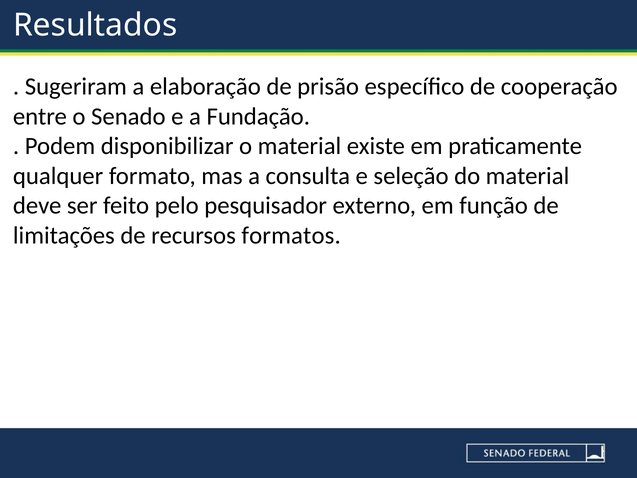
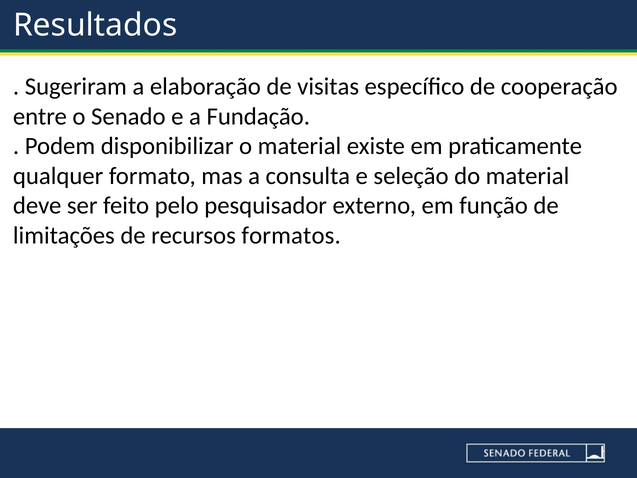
prisão: prisão -> visitas
